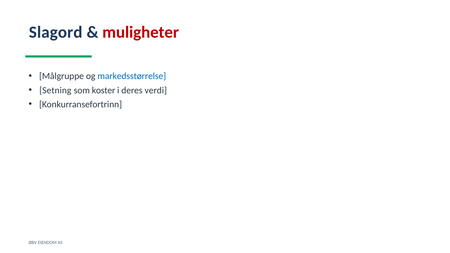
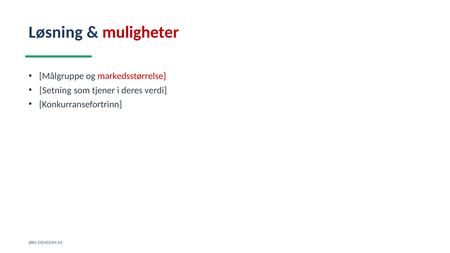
Slagord: Slagord -> Løsning
markedsstørrelse colour: blue -> red
koster: koster -> tjener
